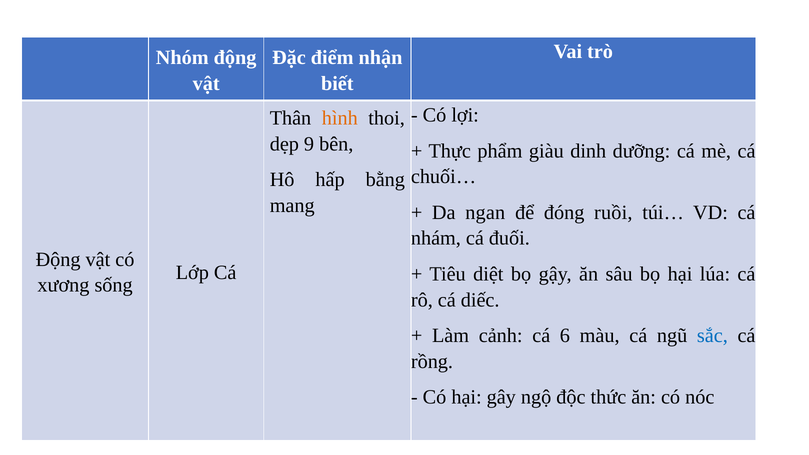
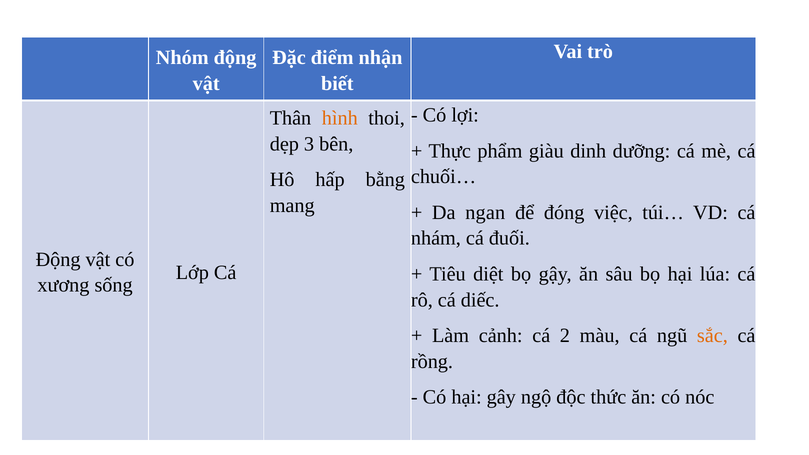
9: 9 -> 3
ruồi: ruồi -> việc
6: 6 -> 2
sắc colour: blue -> orange
